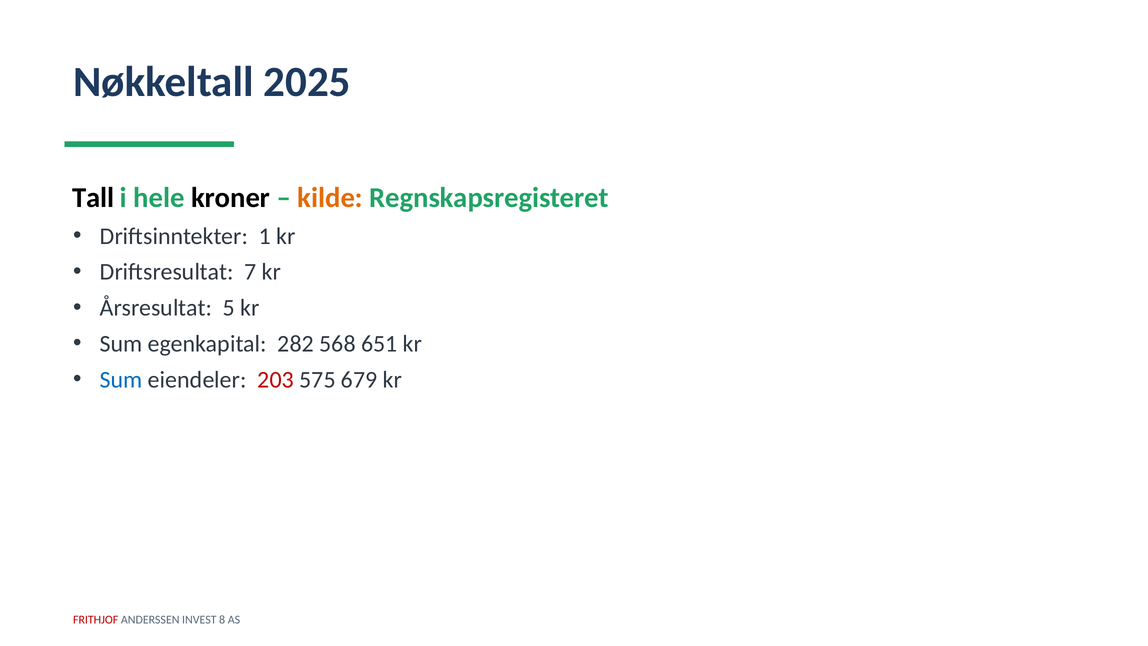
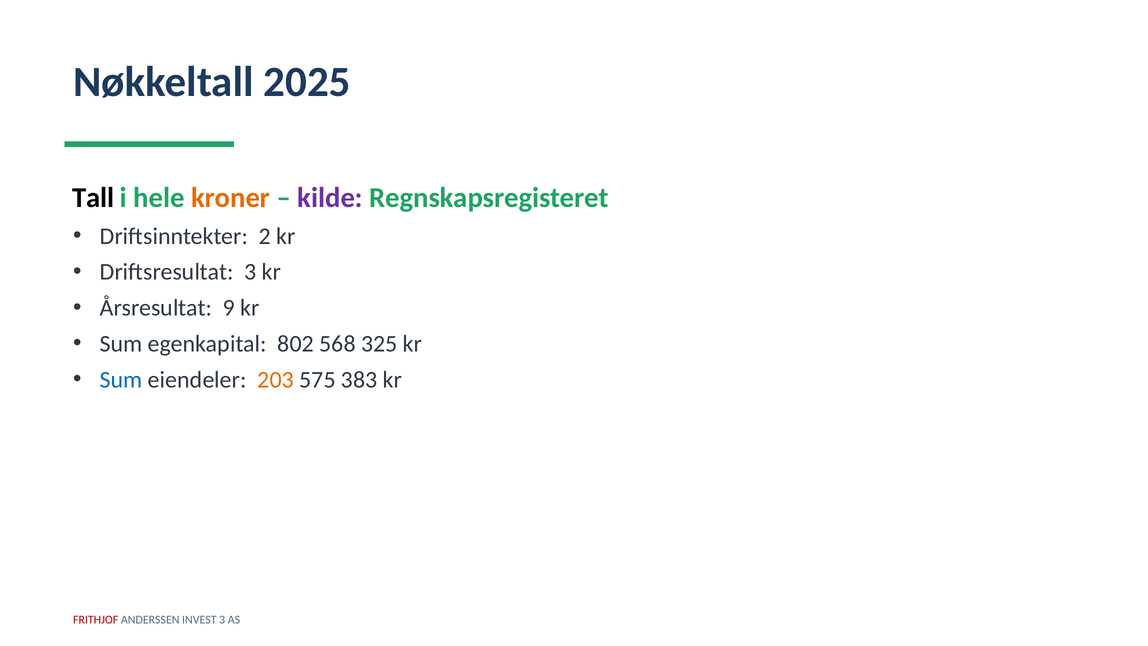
kroner colour: black -> orange
kilde colour: orange -> purple
1: 1 -> 2
Driftsresultat 7: 7 -> 3
5: 5 -> 9
282: 282 -> 802
651: 651 -> 325
203 colour: red -> orange
679: 679 -> 383
INVEST 8: 8 -> 3
